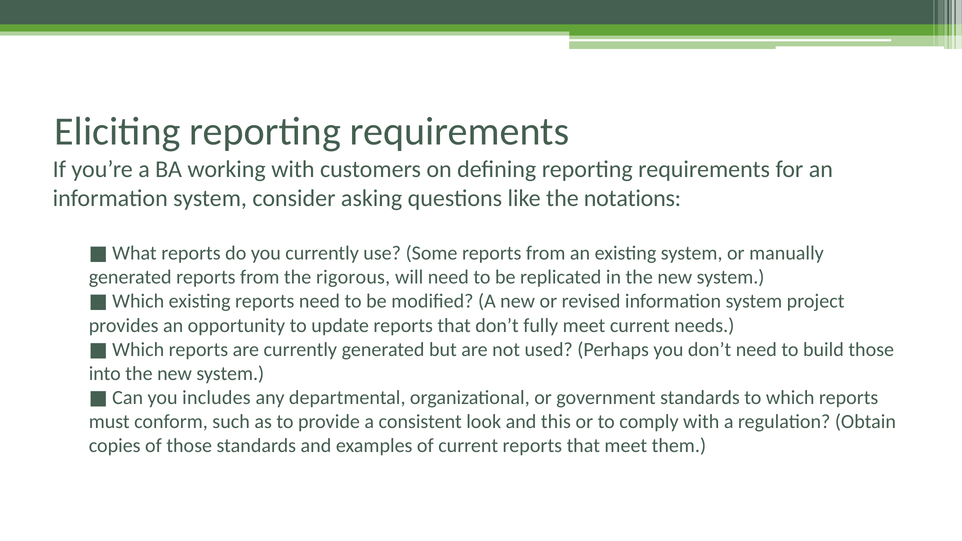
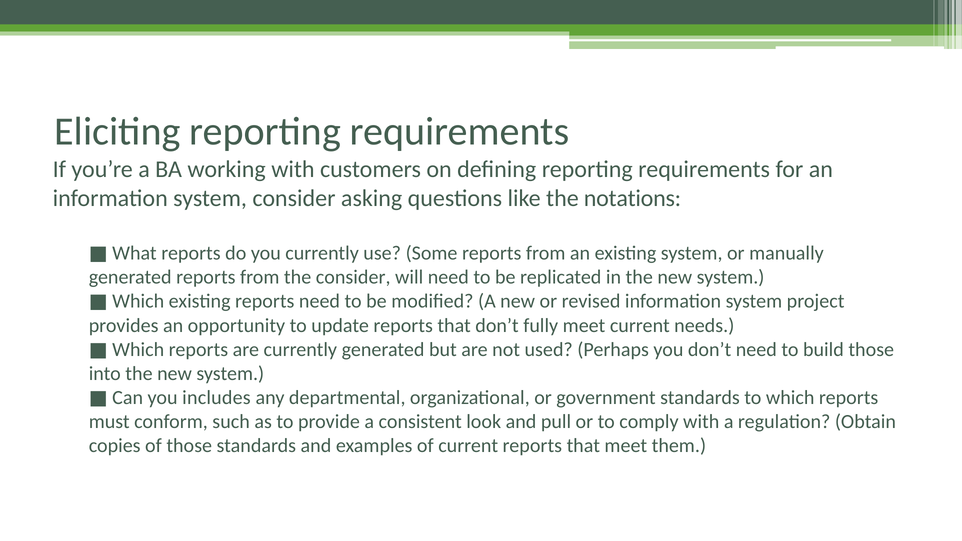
the rigorous: rigorous -> consider
this: this -> pull
